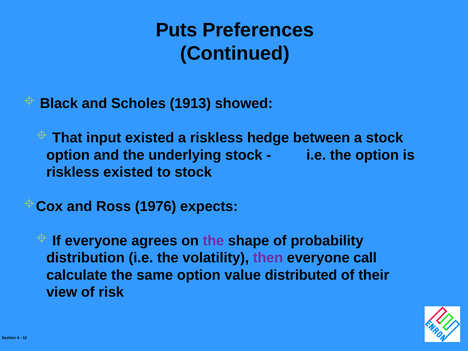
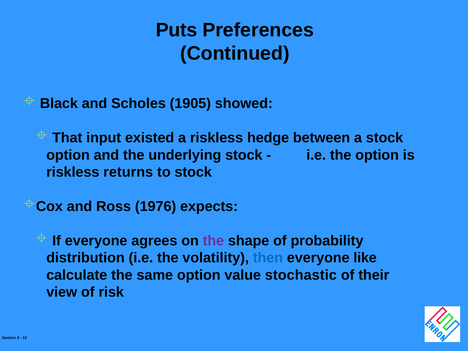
1913: 1913 -> 1905
riskless existed: existed -> returns
then colour: purple -> blue
call: call -> like
distributed: distributed -> stochastic
